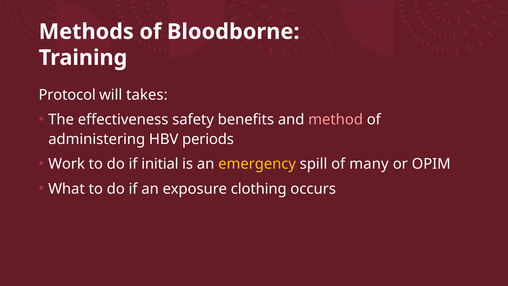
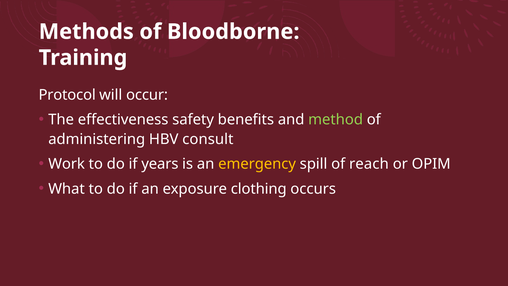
takes: takes -> occur
method colour: pink -> light green
periods: periods -> consult
initial: initial -> years
many: many -> reach
